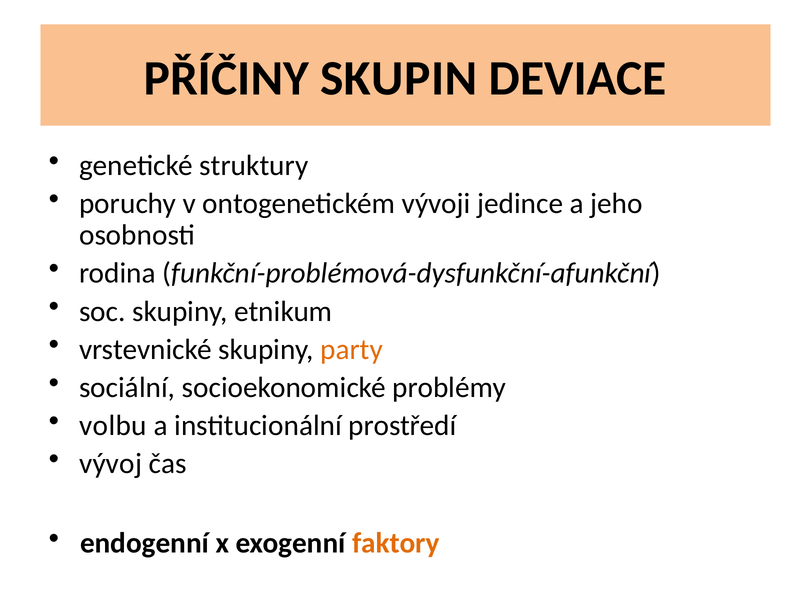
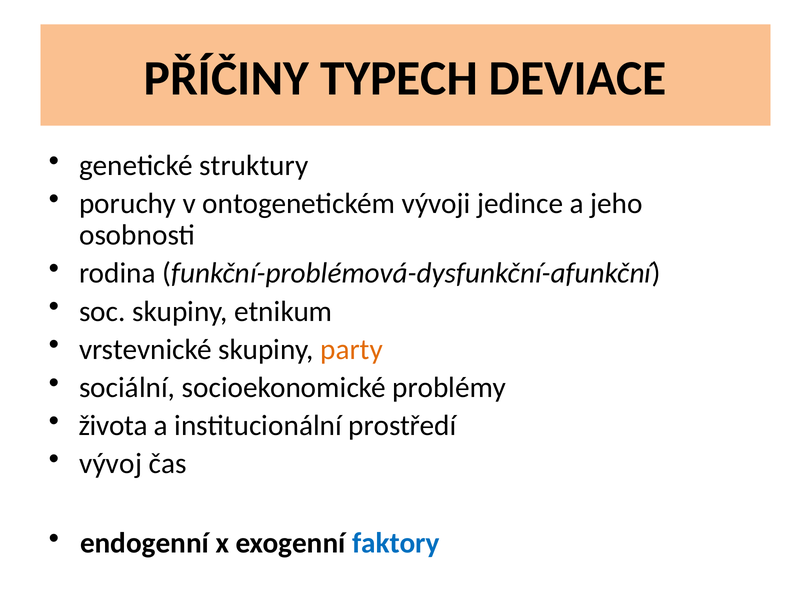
SKUPIN: SKUPIN -> TYPECH
volbu: volbu -> života
faktory colour: orange -> blue
